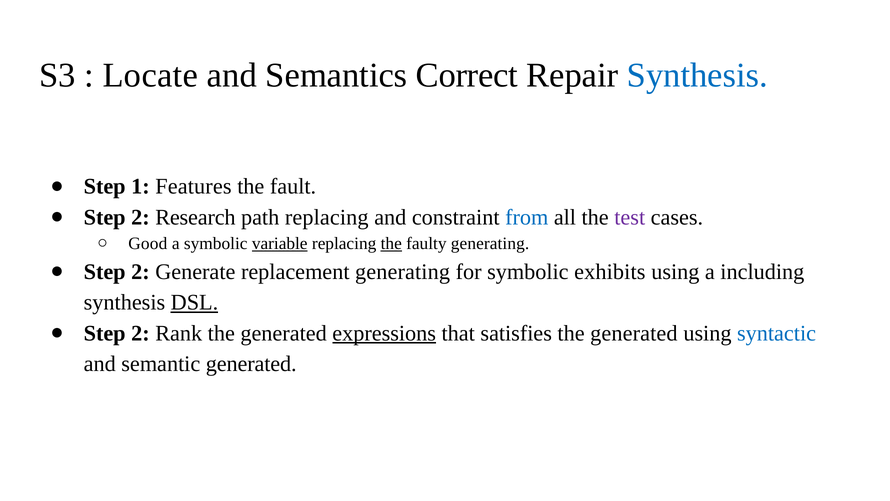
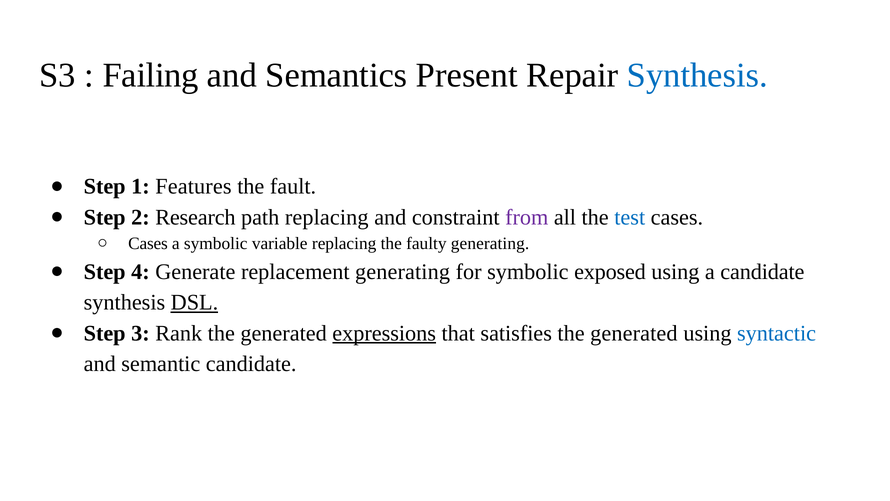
Locate: Locate -> Failing
Correct: Correct -> Present
from colour: blue -> purple
test colour: purple -> blue
Good at (148, 244): Good -> Cases
variable underline: present -> none
the at (391, 244) underline: present -> none
2 at (140, 272): 2 -> 4
exhibits: exhibits -> exposed
a including: including -> candidate
2 at (140, 333): 2 -> 3
semantic generated: generated -> candidate
